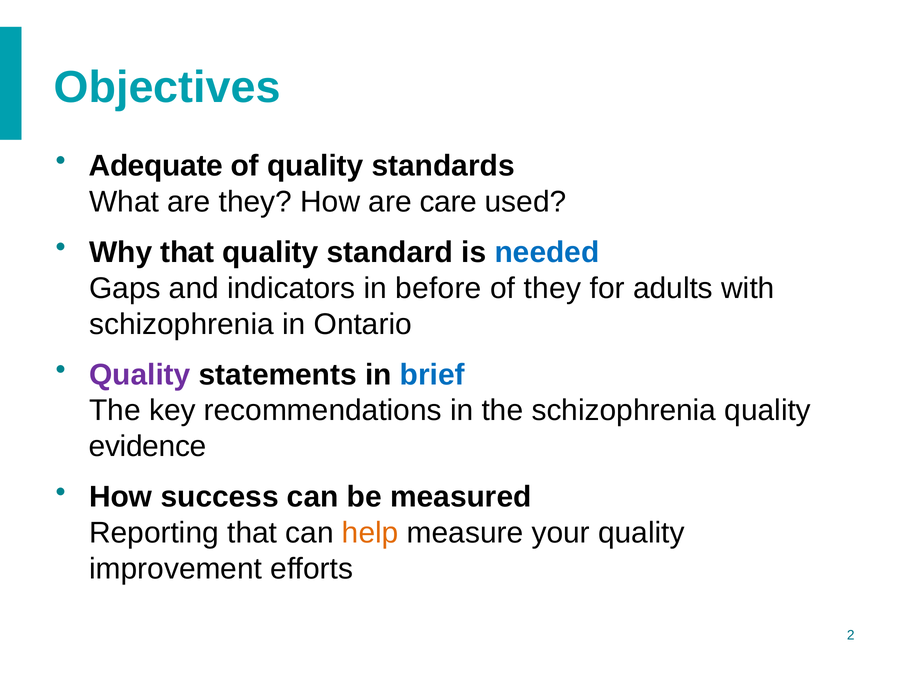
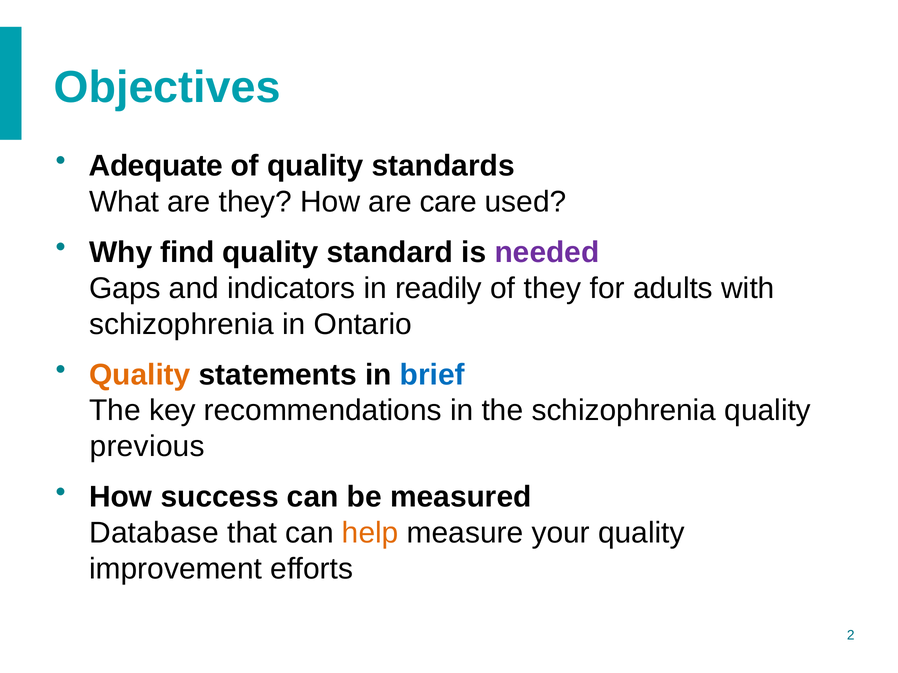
Why that: that -> find
needed colour: blue -> purple
before: before -> readily
Quality at (140, 375) colour: purple -> orange
evidence: evidence -> previous
Reporting: Reporting -> Database
